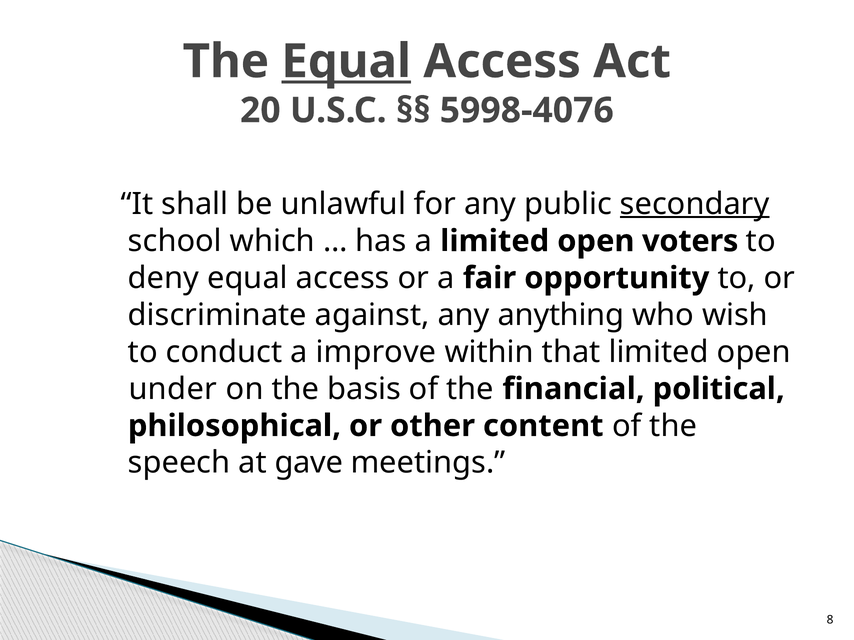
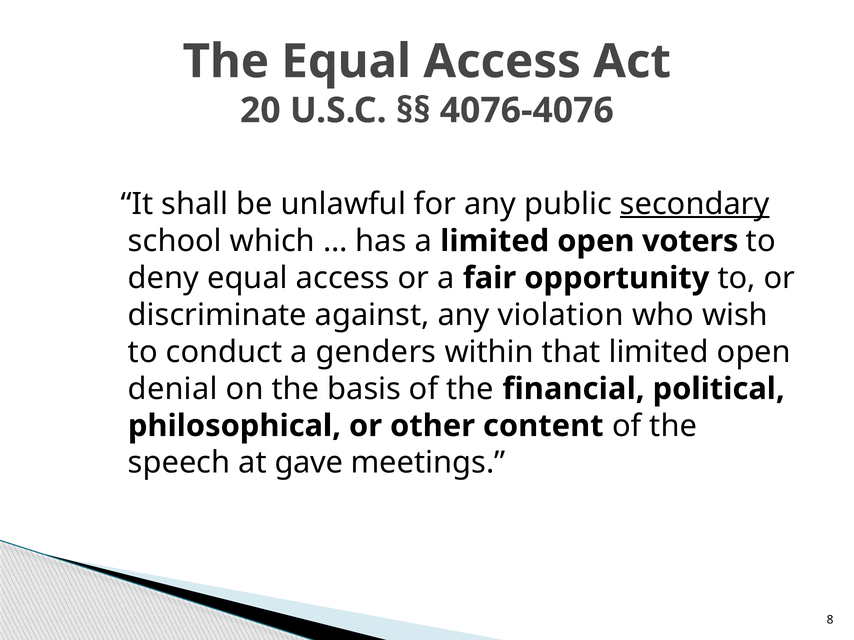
Equal at (346, 62) underline: present -> none
5998-4076: 5998-4076 -> 4076-4076
anything: anything -> violation
improve: improve -> genders
under: under -> denial
